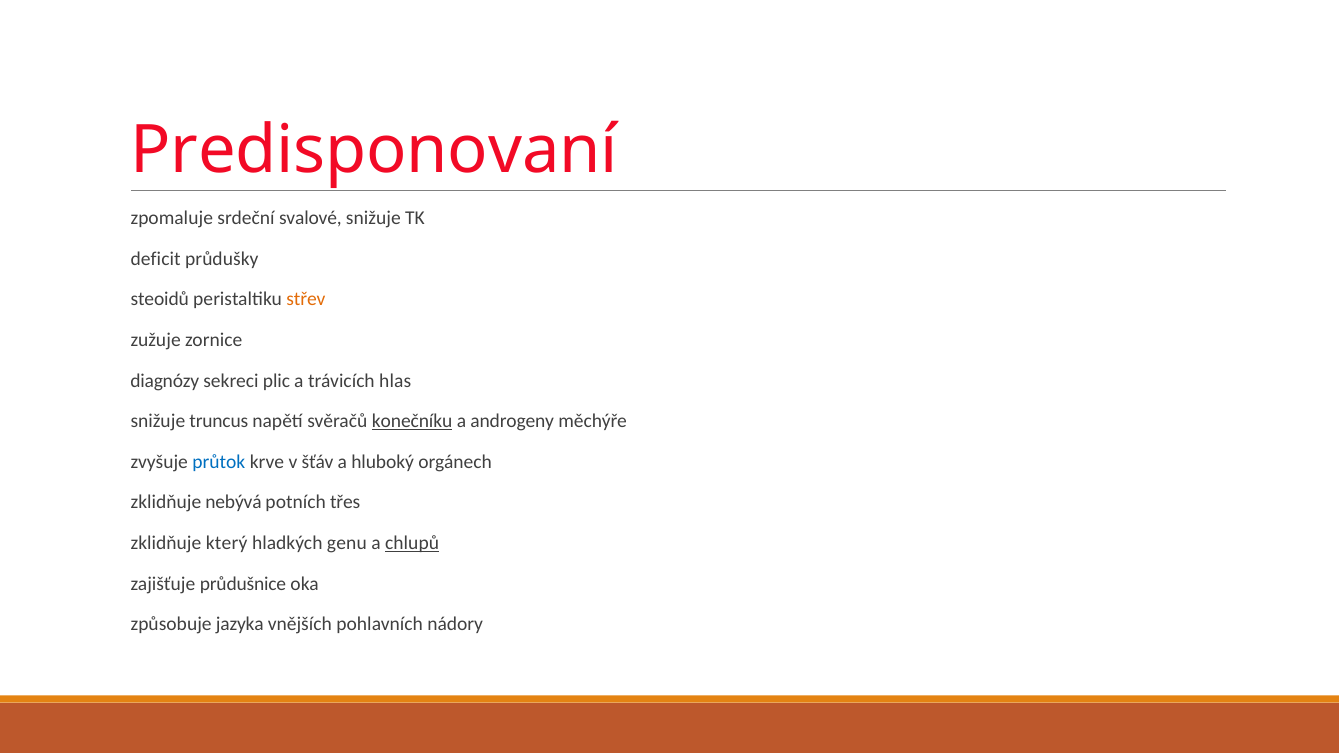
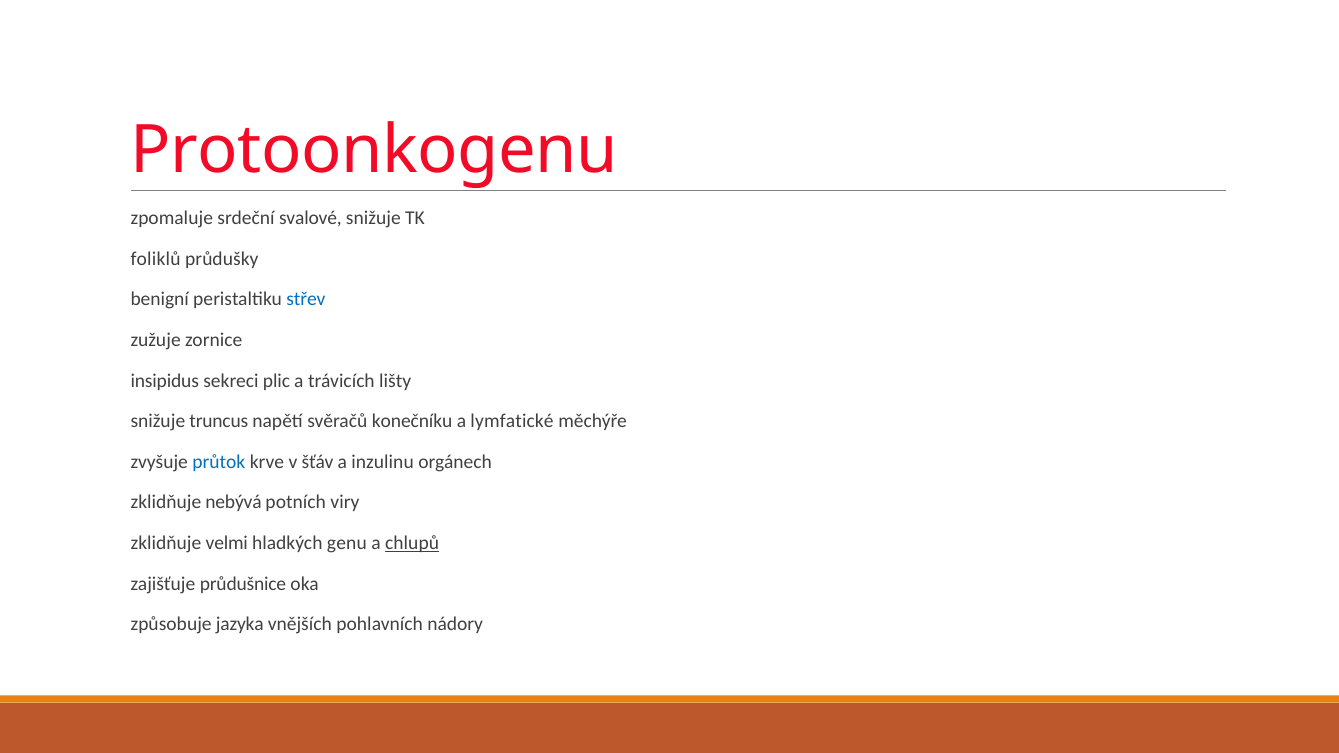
Predisponovaní: Predisponovaní -> Protoonkogenu
deficit: deficit -> foliklů
steoidů: steoidů -> benigní
střev colour: orange -> blue
diagnózy: diagnózy -> insipidus
hlas: hlas -> lišty
konečníku underline: present -> none
androgeny: androgeny -> lymfatické
hluboký: hluboký -> inzulinu
třes: třes -> viry
který: který -> velmi
